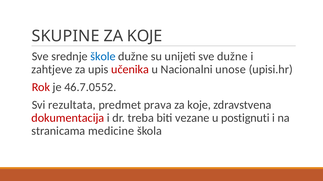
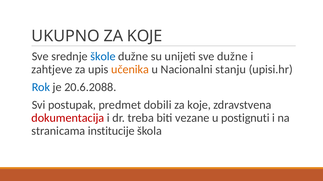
SKUPINE: SKUPINE -> UKUPNO
učenika colour: red -> orange
unose: unose -> stanju
Rok colour: red -> blue
46.7.0552: 46.7.0552 -> 20.6.2088
rezultata: rezultata -> postupak
prava: prava -> dobili
medicine: medicine -> institucije
